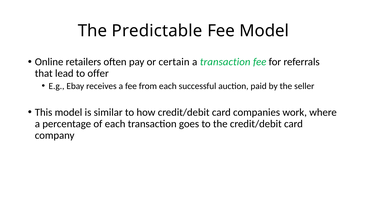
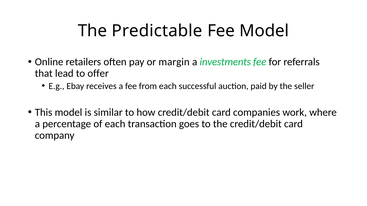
certain: certain -> margin
a transaction: transaction -> investments
